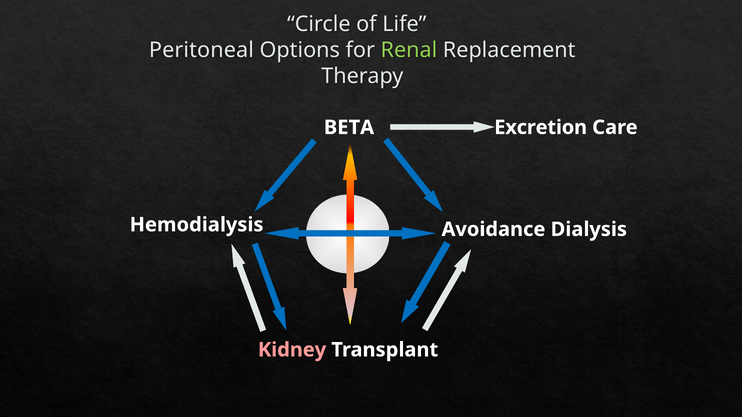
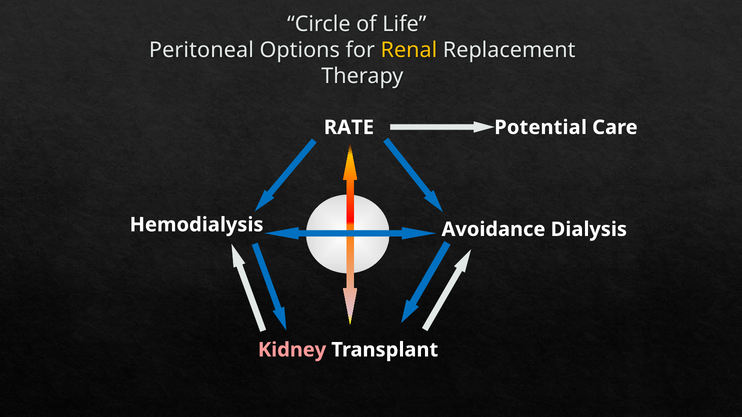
Renal colour: light green -> yellow
BETA: BETA -> RATE
Excretion: Excretion -> Potential
